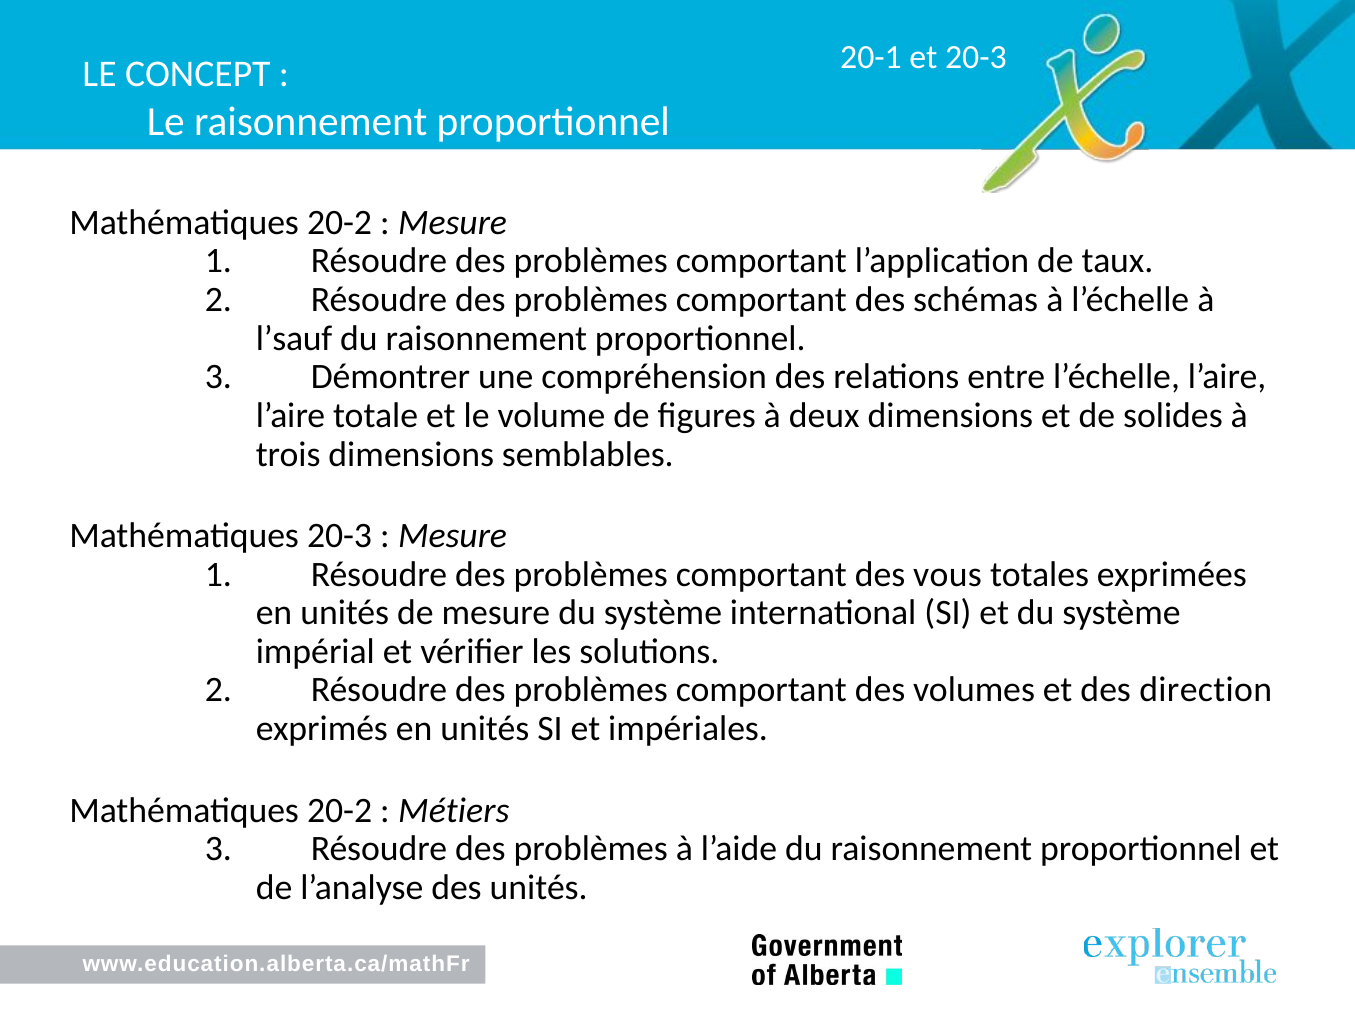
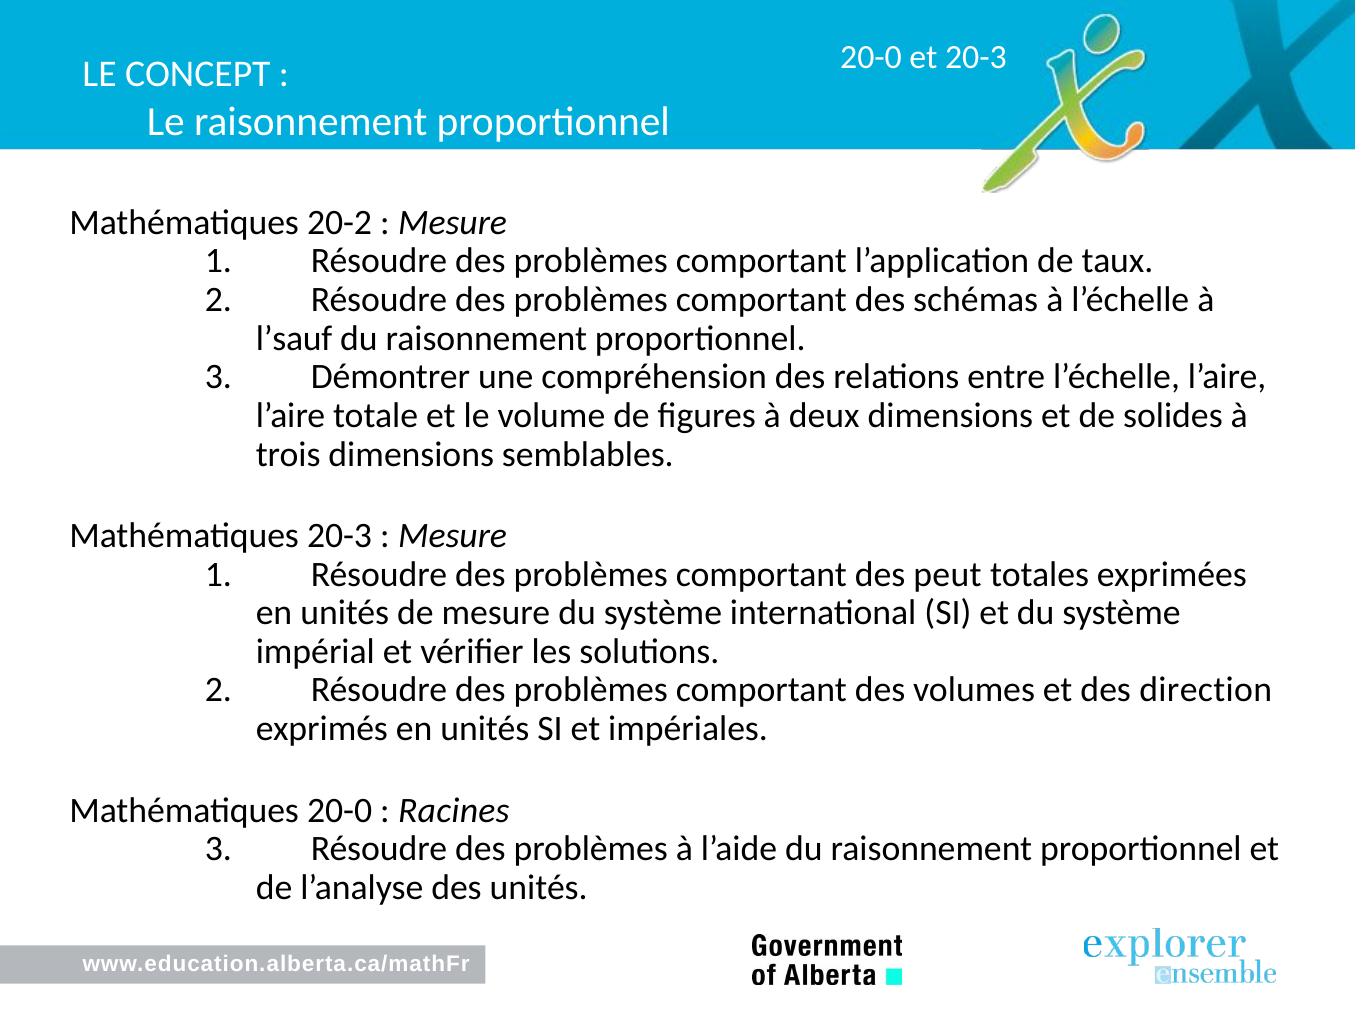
20-1 at (871, 57): 20-1 -> 20-0
vous: vous -> peut
20-2 at (340, 810): 20-2 -> 20-0
Métiers: Métiers -> Racines
